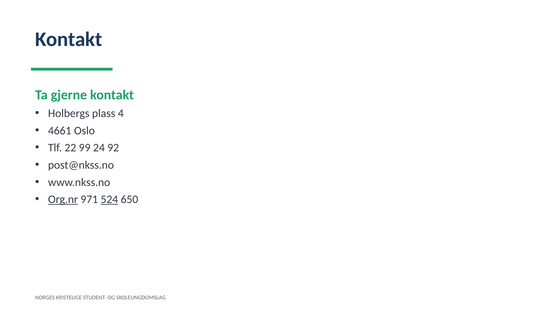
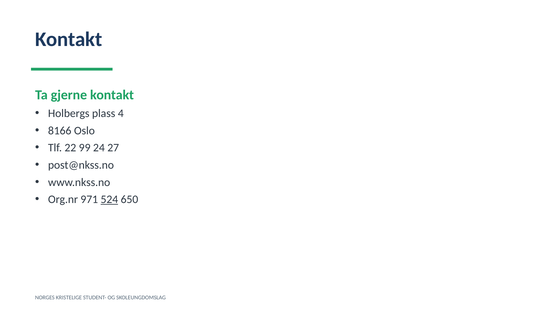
4661: 4661 -> 8166
92: 92 -> 27
Org.nr underline: present -> none
